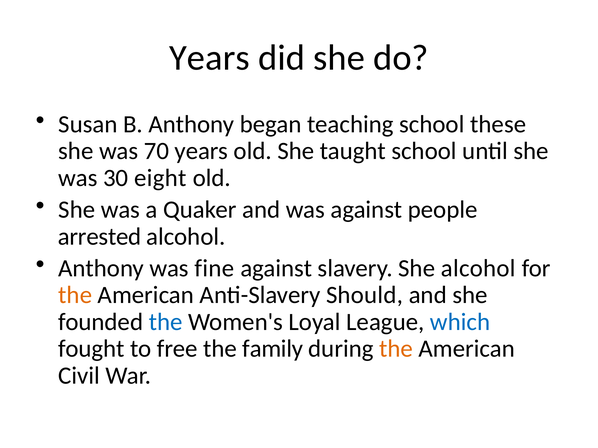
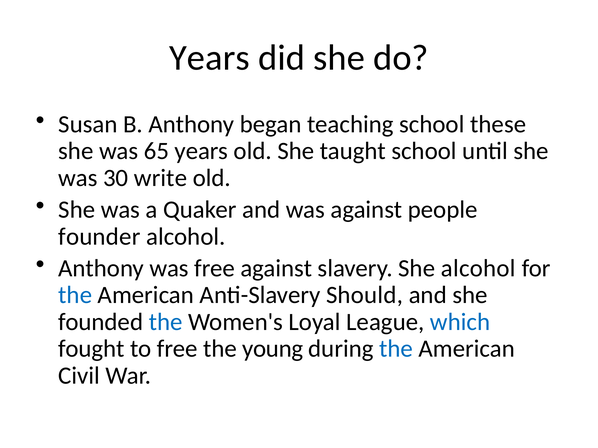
70: 70 -> 65
eight: eight -> write
arrested: arrested -> founder
was fine: fine -> free
the at (75, 295) colour: orange -> blue
family: family -> young
the at (396, 349) colour: orange -> blue
